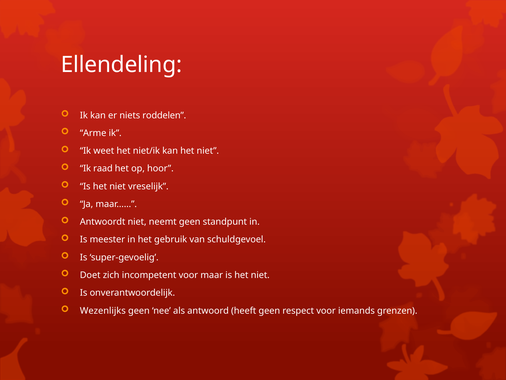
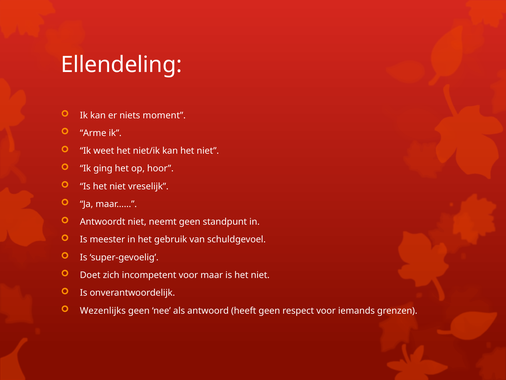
roddelen: roddelen -> moment
raad: raad -> ging
